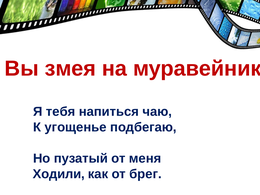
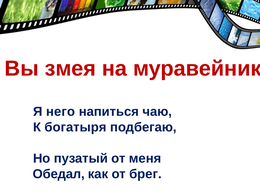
тебя: тебя -> него
угощенье: угощенье -> богатыря
Ходили: Ходили -> Обедал
